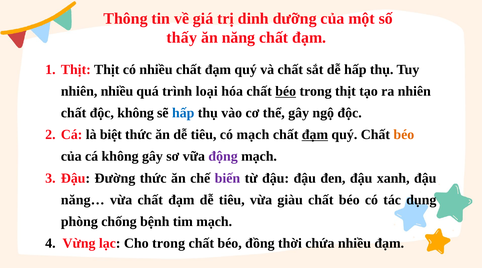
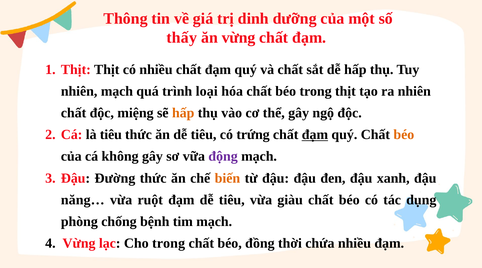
ăn năng: năng -> vừng
nhiên nhiều: nhiều -> mạch
béo at (286, 91) underline: present -> none
độc không: không -> miệng
hấp at (183, 113) colour: blue -> orange
là biệt: biệt -> tiêu
có mạch: mạch -> trứng
biến colour: purple -> orange
vừa chất: chất -> ruột
